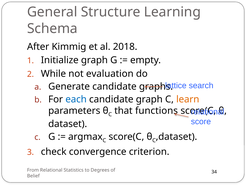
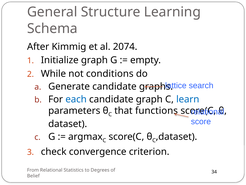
2018: 2018 -> 2074
evaluation: evaluation -> conditions
learn colour: orange -> blue
